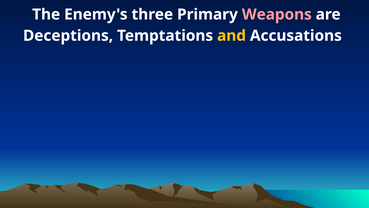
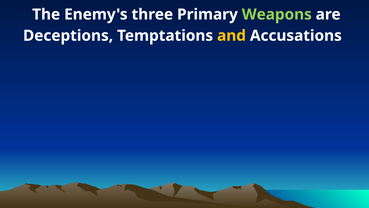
Weapons colour: pink -> light green
